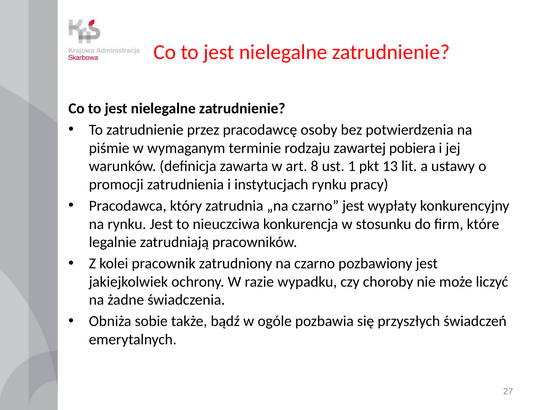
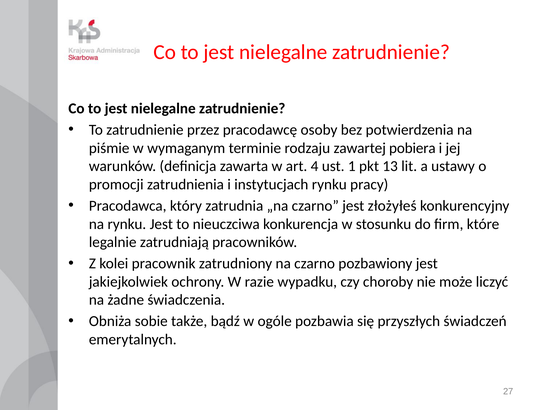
8: 8 -> 4
wypłaty: wypłaty -> złożyłeś
